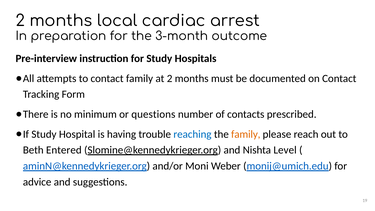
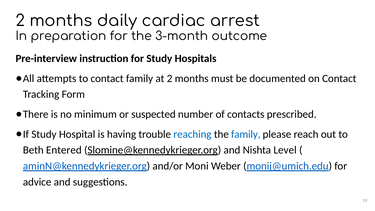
local: local -> daily
questions: questions -> suspected
family at (246, 134) colour: orange -> blue
